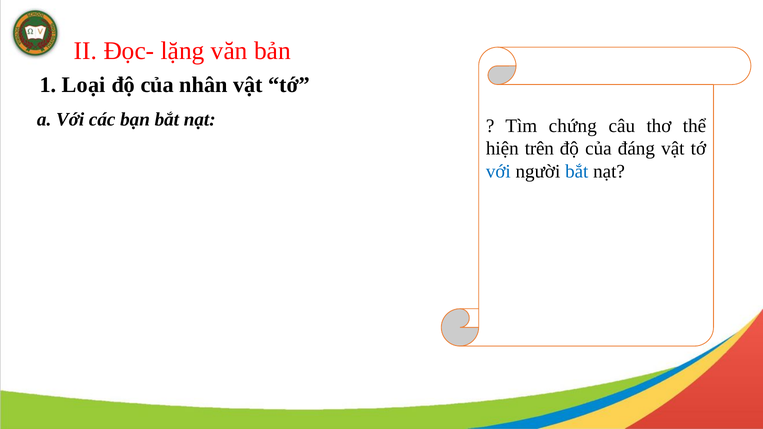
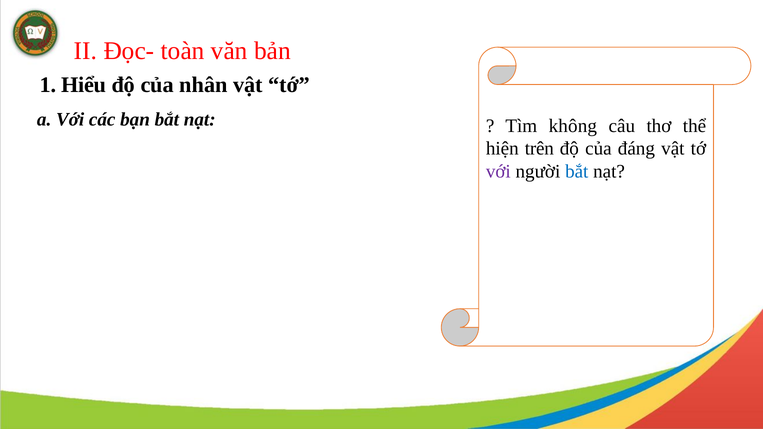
lặng: lặng -> toàn
Loại: Loại -> Hiểu
chứng: chứng -> không
với at (498, 172) colour: blue -> purple
